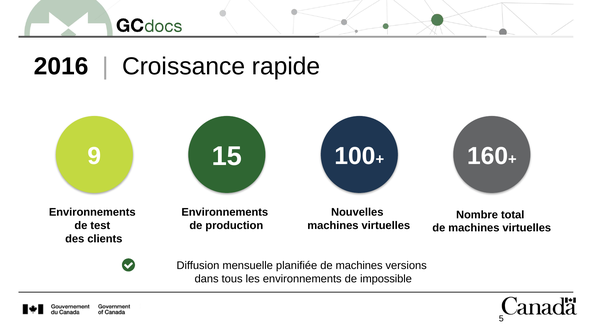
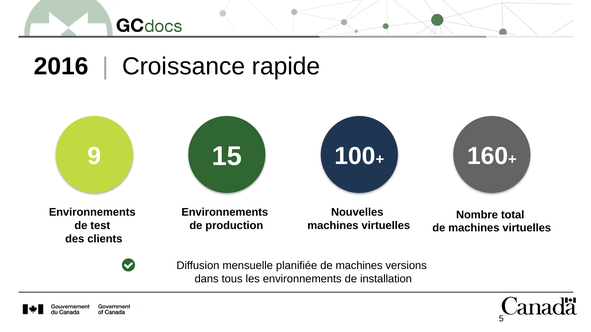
impossible: impossible -> installation
